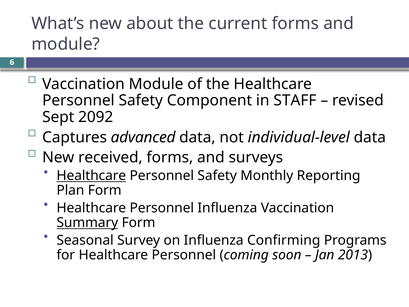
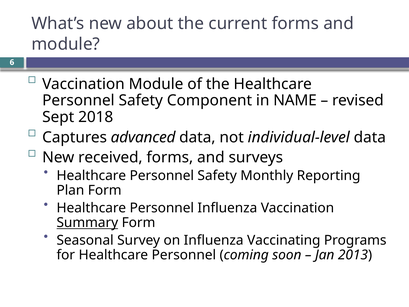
STAFF: STAFF -> NAME
2092: 2092 -> 2018
Healthcare at (91, 176) underline: present -> none
Confirming: Confirming -> Vaccinating
